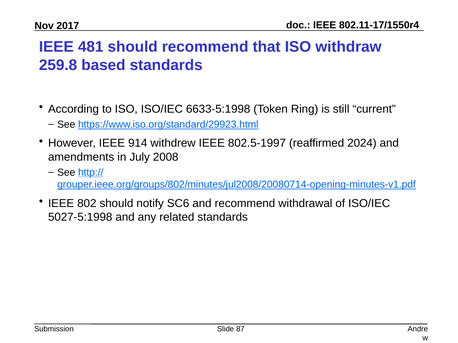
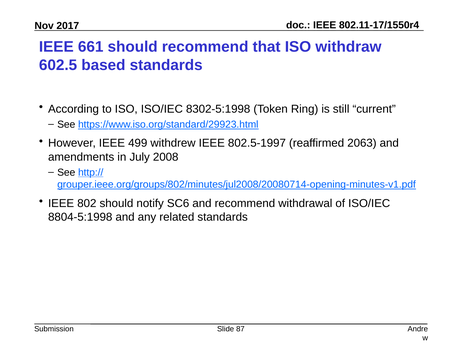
481: 481 -> 661
259.8: 259.8 -> 602.5
6633-5:1998: 6633-5:1998 -> 8302-5:1998
914: 914 -> 499
2024: 2024 -> 2063
5027-5:1998: 5027-5:1998 -> 8804-5:1998
